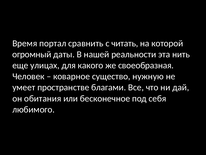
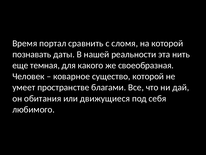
читать: читать -> сломя
огромный: огромный -> познавать
улицах: улицах -> темная
существо нужную: нужную -> которой
бесконечное: бесконечное -> движущиеся
